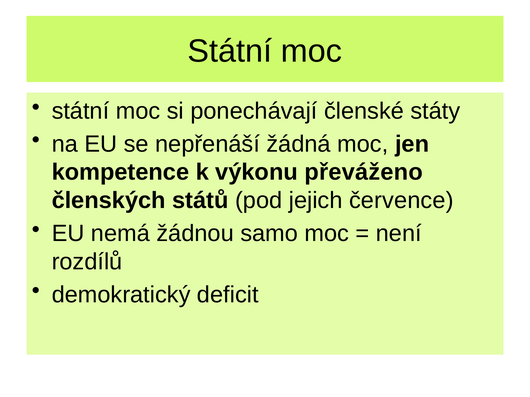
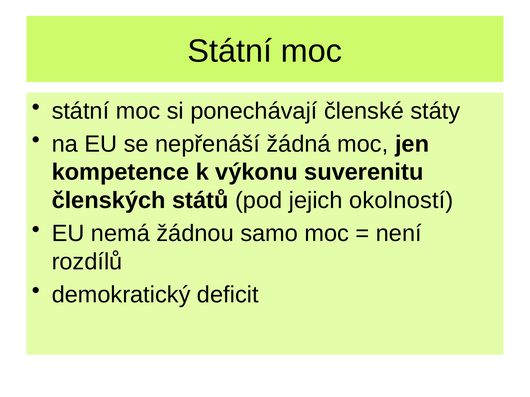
převáženo: převáženo -> suverenitu
července: července -> okolností
